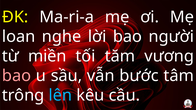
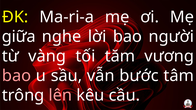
loan: loan -> giữa
miền: miền -> vàng
lên colour: light blue -> pink
